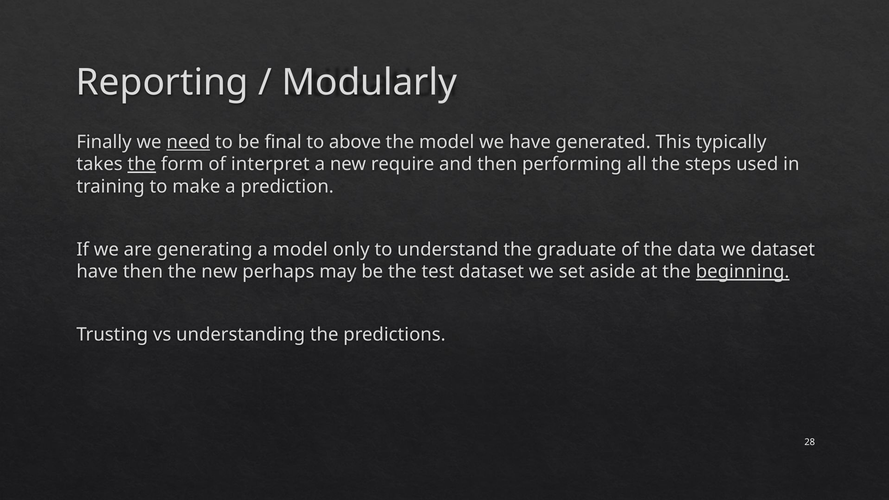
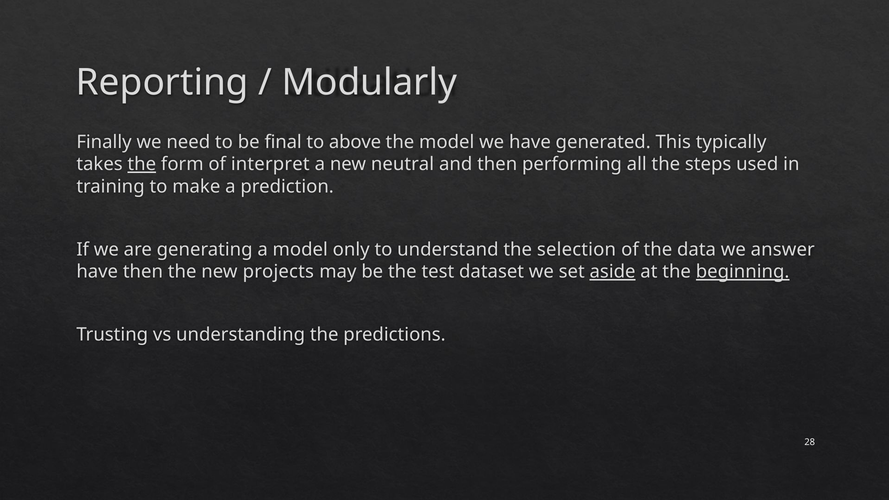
need underline: present -> none
require: require -> neutral
graduate: graduate -> selection
we dataset: dataset -> answer
perhaps: perhaps -> projects
aside underline: none -> present
